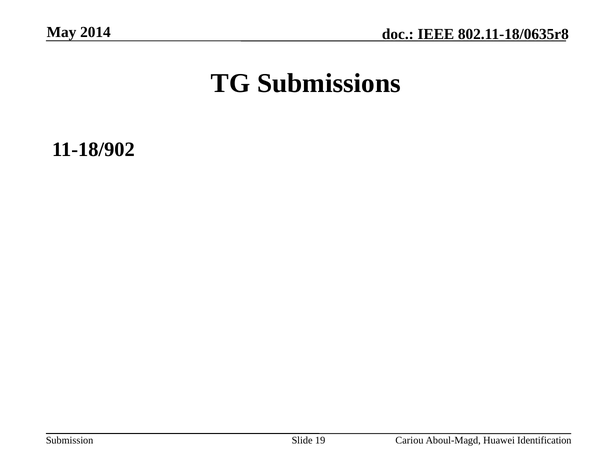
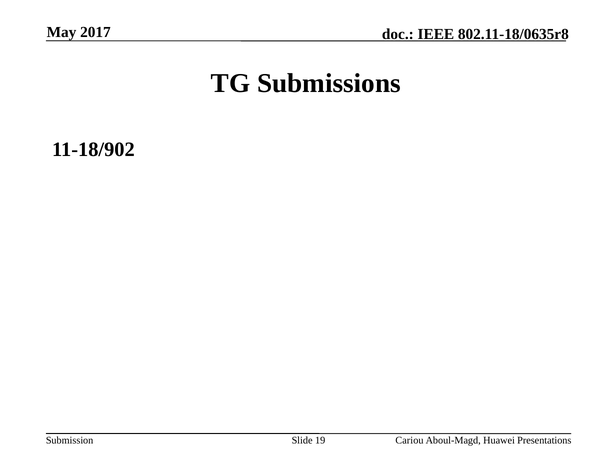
2014: 2014 -> 2017
Identification: Identification -> Presentations
